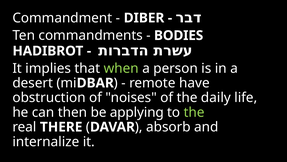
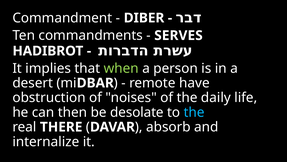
BODIES: BODIES -> SERVES
applying: applying -> desolate
the at (194, 112) colour: light green -> light blue
